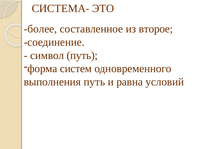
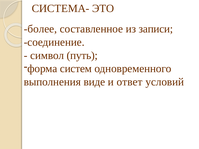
второе: второе -> записи
выполнения путь: путь -> виде
равна: равна -> ответ
